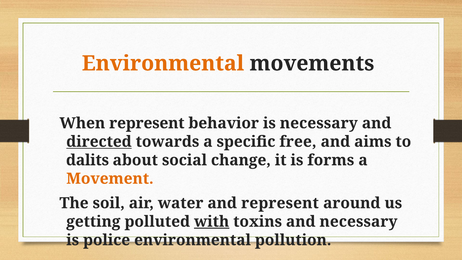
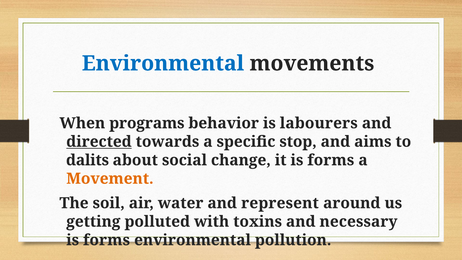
Environmental at (163, 63) colour: orange -> blue
When represent: represent -> programs
is necessary: necessary -> labourers
free: free -> stop
with underline: present -> none
police at (107, 240): police -> forms
